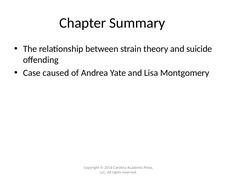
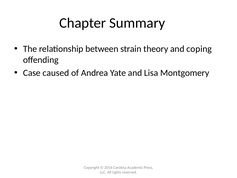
suicide: suicide -> coping
